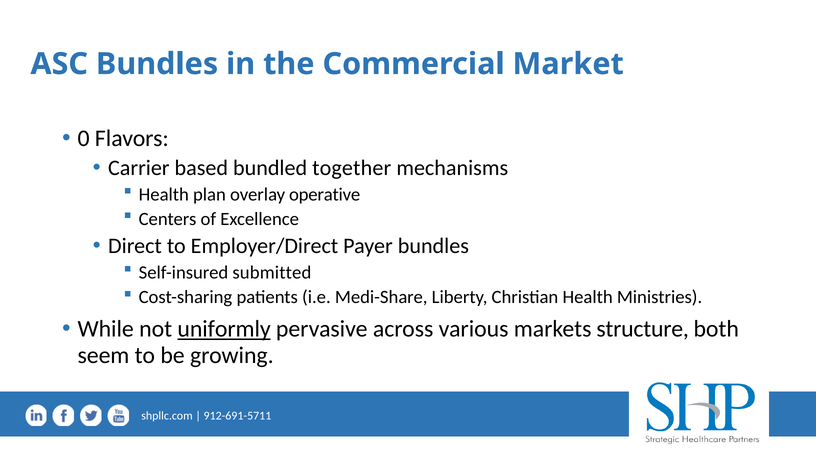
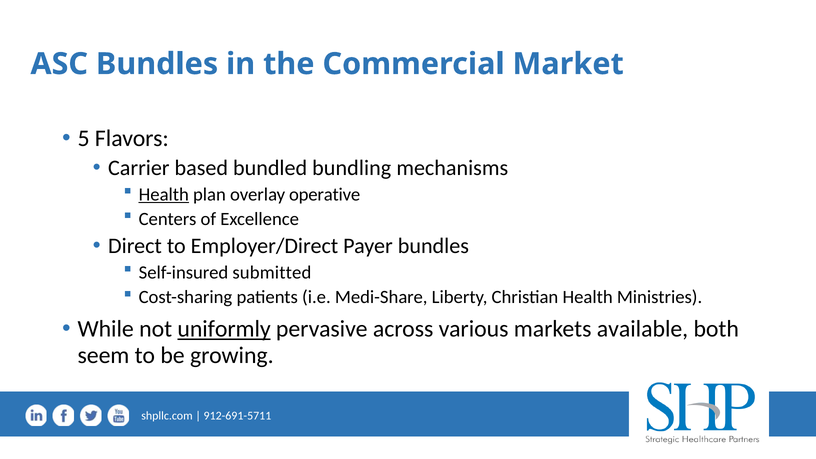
0: 0 -> 5
together: together -> bundling
Health at (164, 194) underline: none -> present
structure: structure -> available
